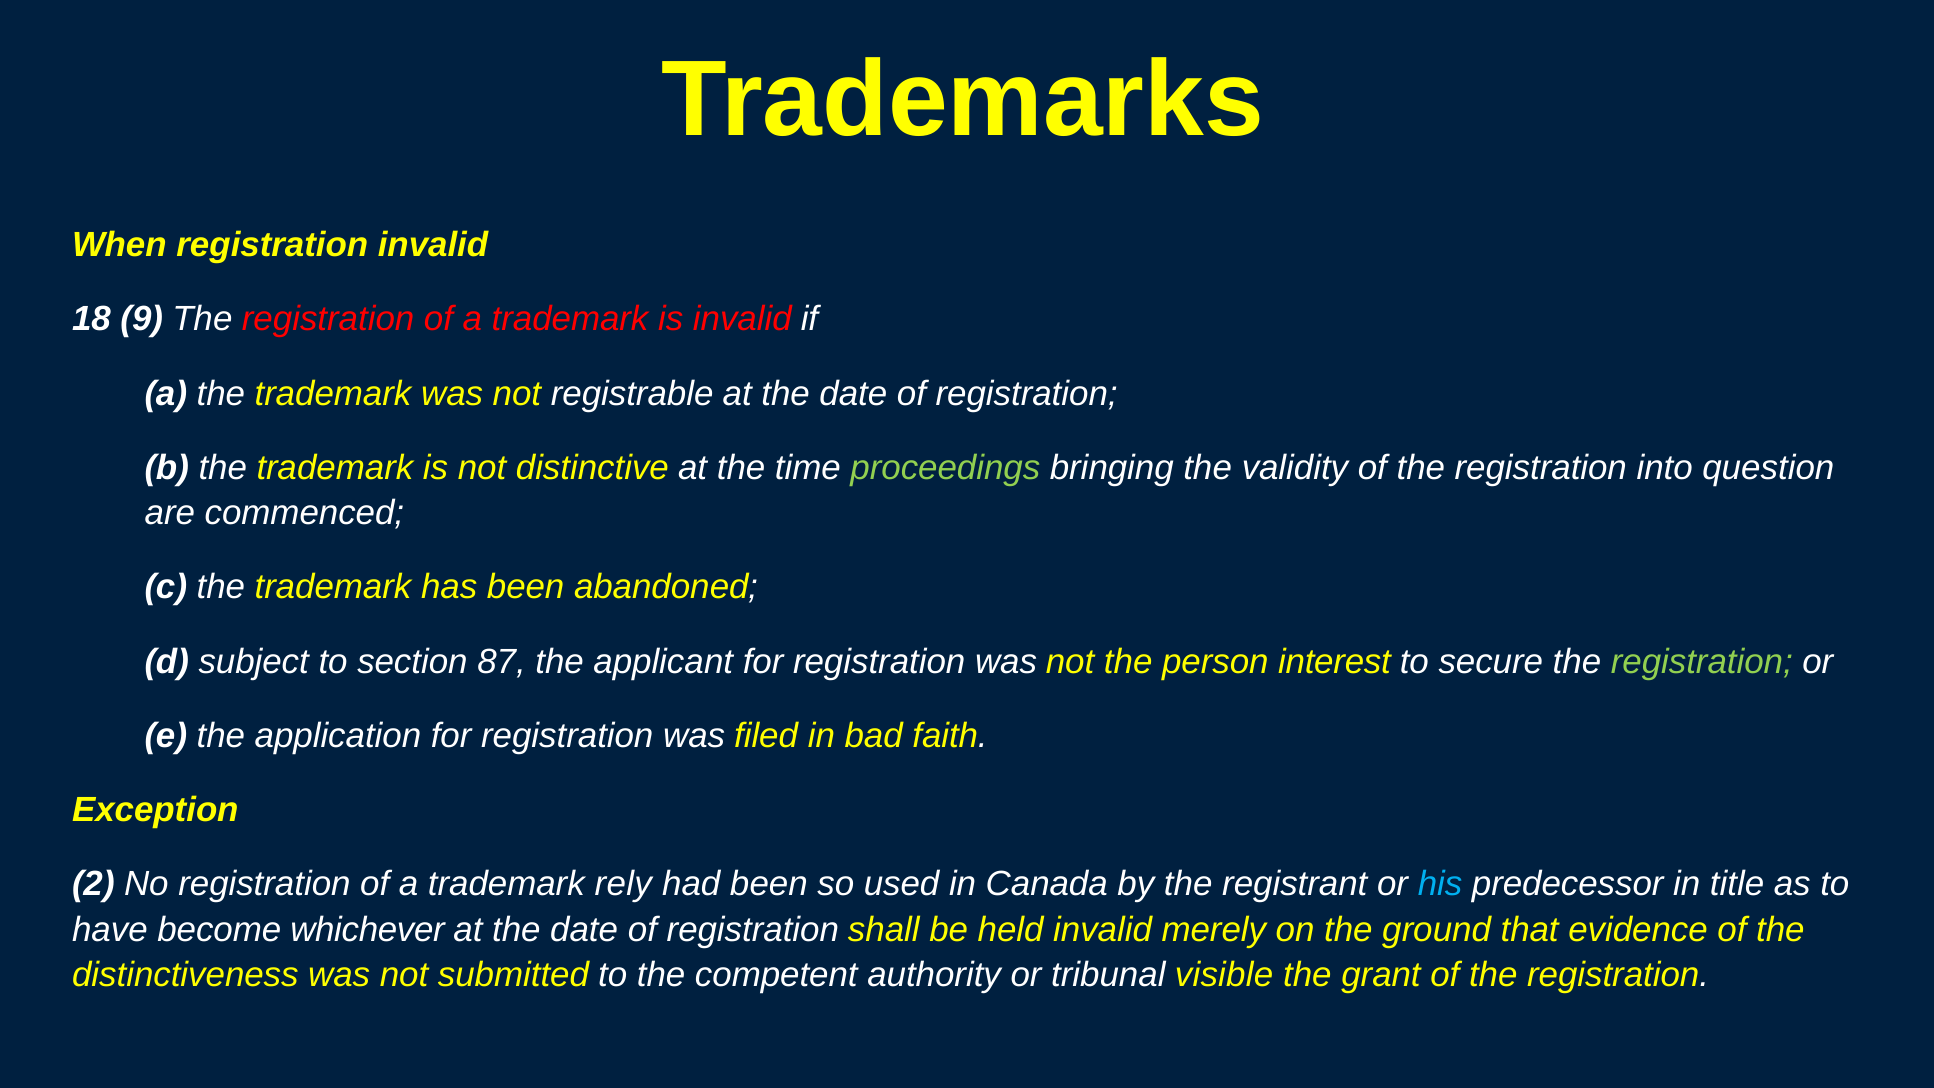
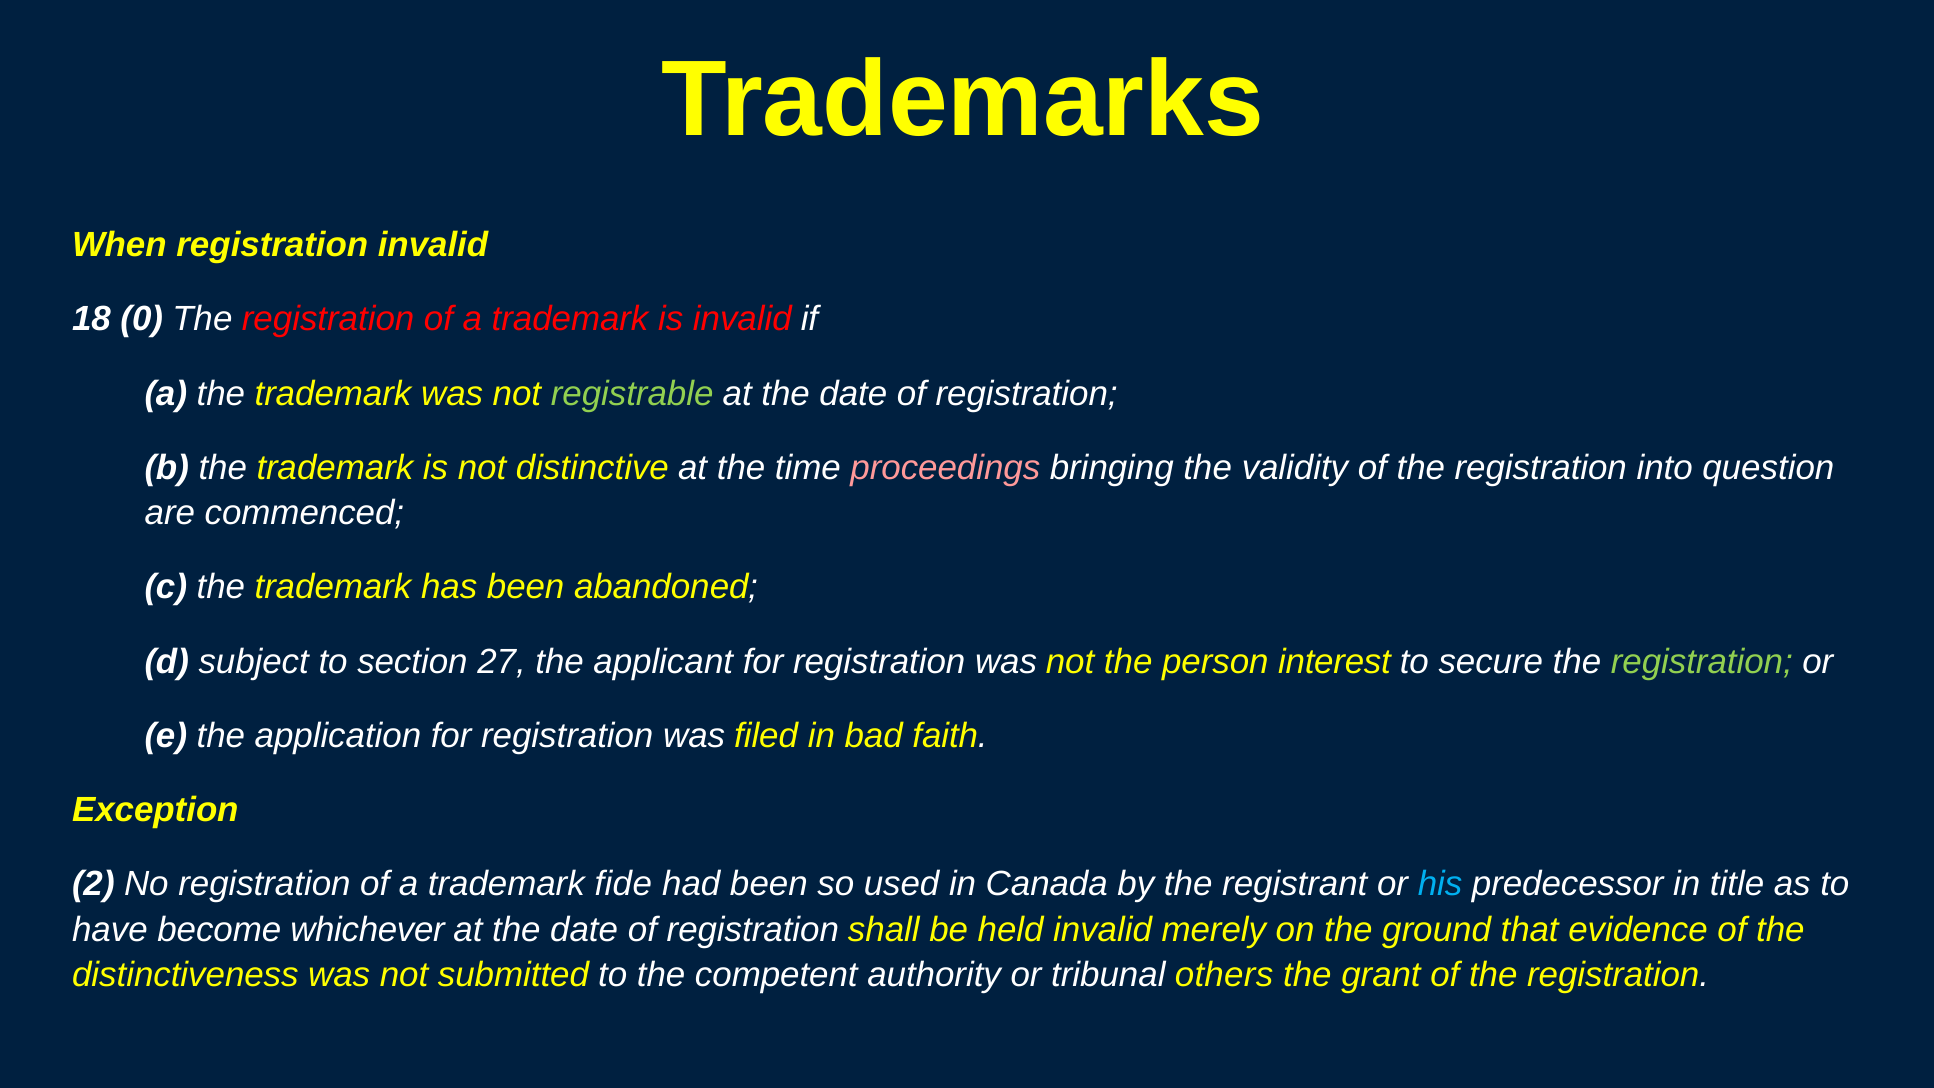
9: 9 -> 0
registrable colour: white -> light green
proceedings colour: light green -> pink
87: 87 -> 27
rely: rely -> fide
visible: visible -> others
